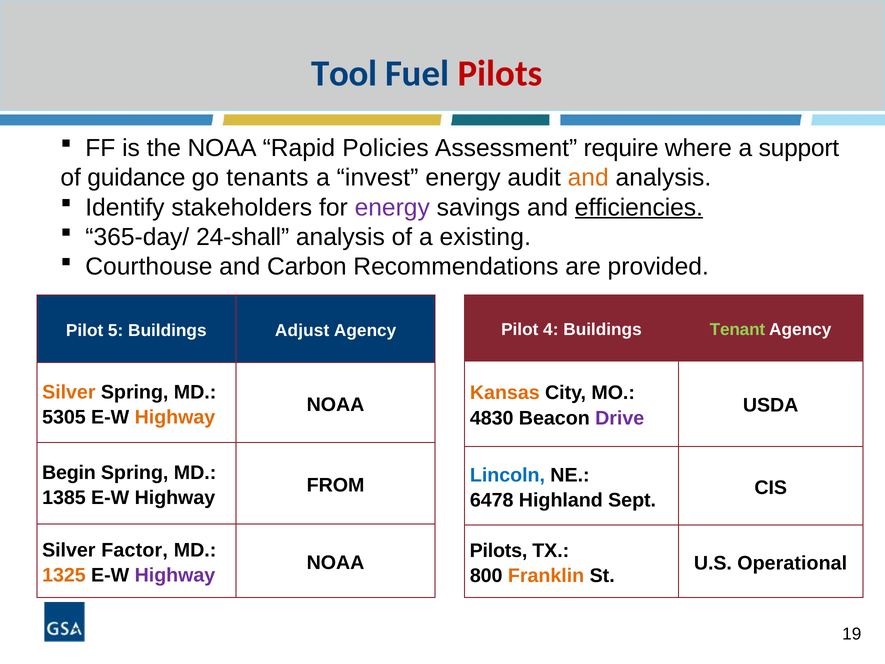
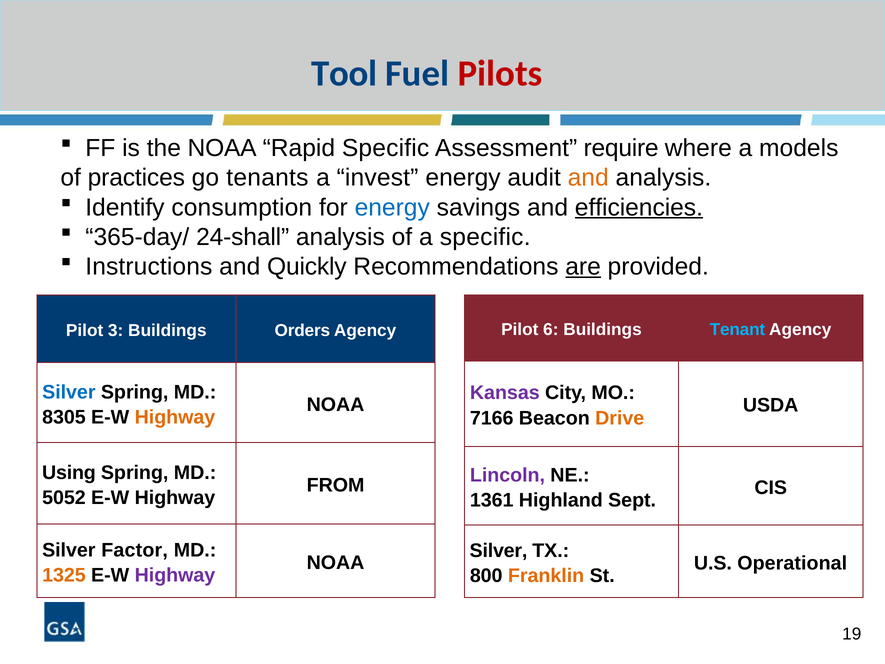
Rapid Policies: Policies -> Specific
support: support -> models
guidance: guidance -> practices
stakeholders: stakeholders -> consumption
energy at (392, 207) colour: purple -> blue
a existing: existing -> specific
Courthouse: Courthouse -> Instructions
Carbon: Carbon -> Quickly
are underline: none -> present
4: 4 -> 6
Tenant colour: light green -> light blue
5: 5 -> 3
Adjust: Adjust -> Orders
Silver at (69, 392) colour: orange -> blue
Kansas colour: orange -> purple
5305: 5305 -> 8305
4830: 4830 -> 7166
Drive colour: purple -> orange
Begin: Begin -> Using
Lincoln colour: blue -> purple
1385: 1385 -> 5052
6478: 6478 -> 1361
Pilots at (498, 550): Pilots -> Silver
